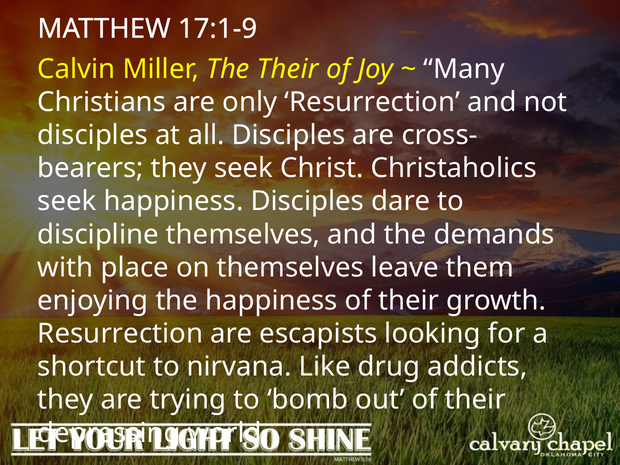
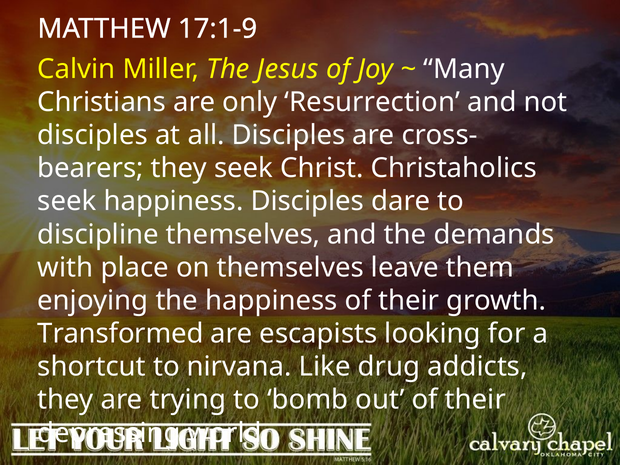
The Their: Their -> Jesus
Resurrection at (120, 334): Resurrection -> Transformed
